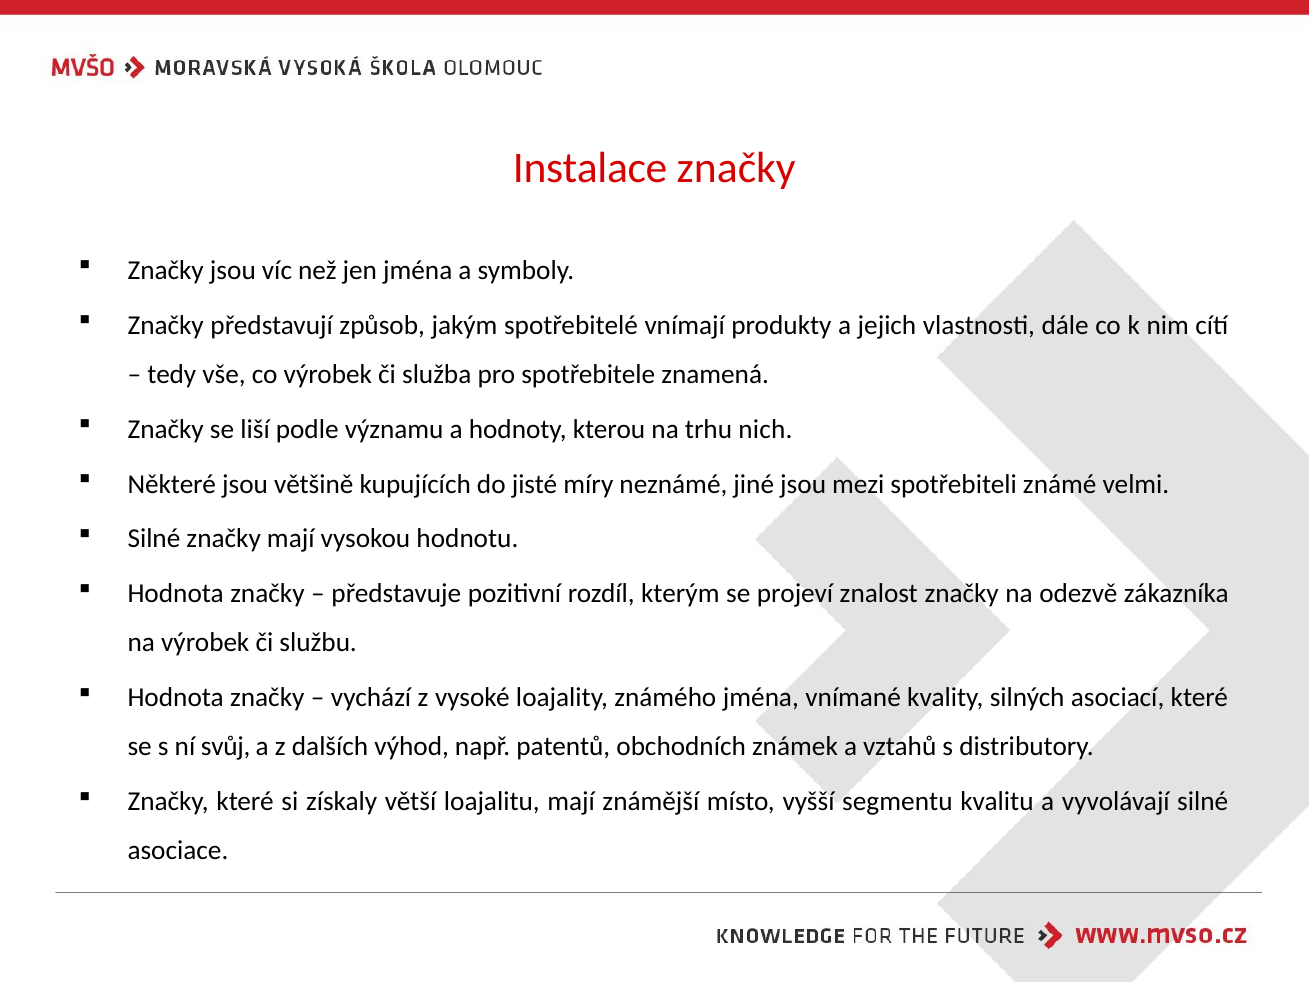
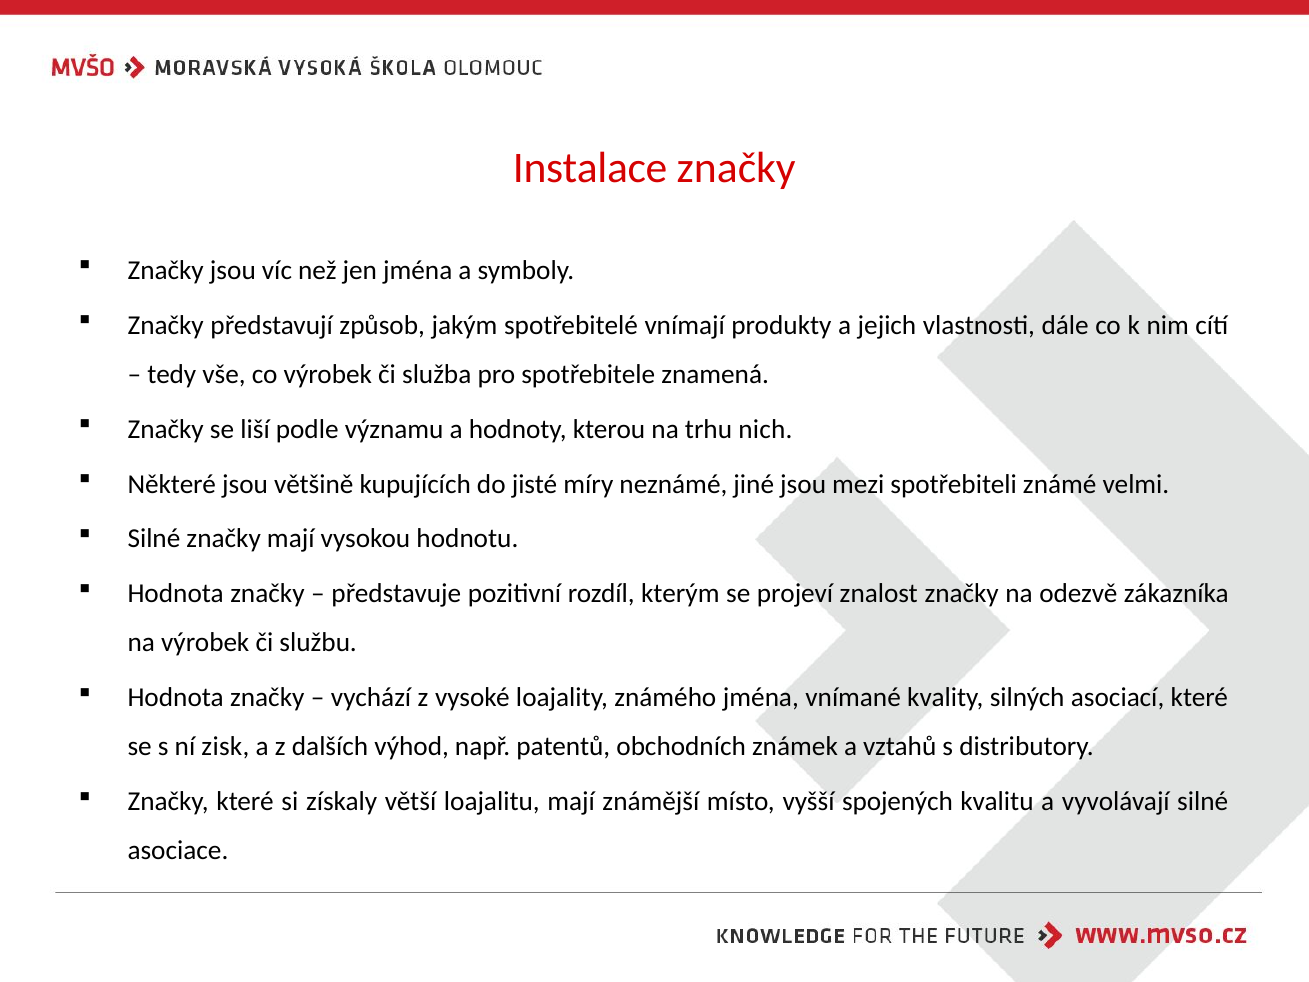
svůj: svůj -> zisk
segmentu: segmentu -> spojených
